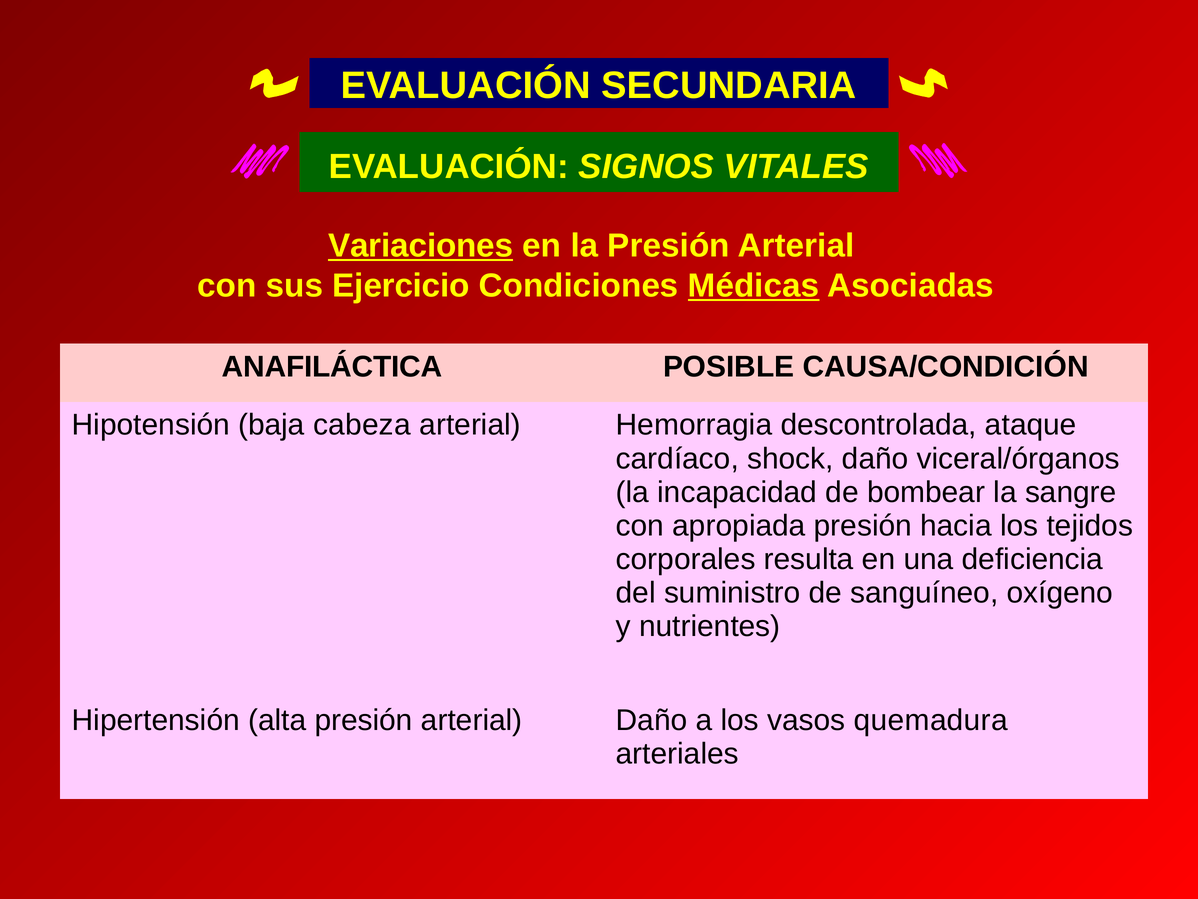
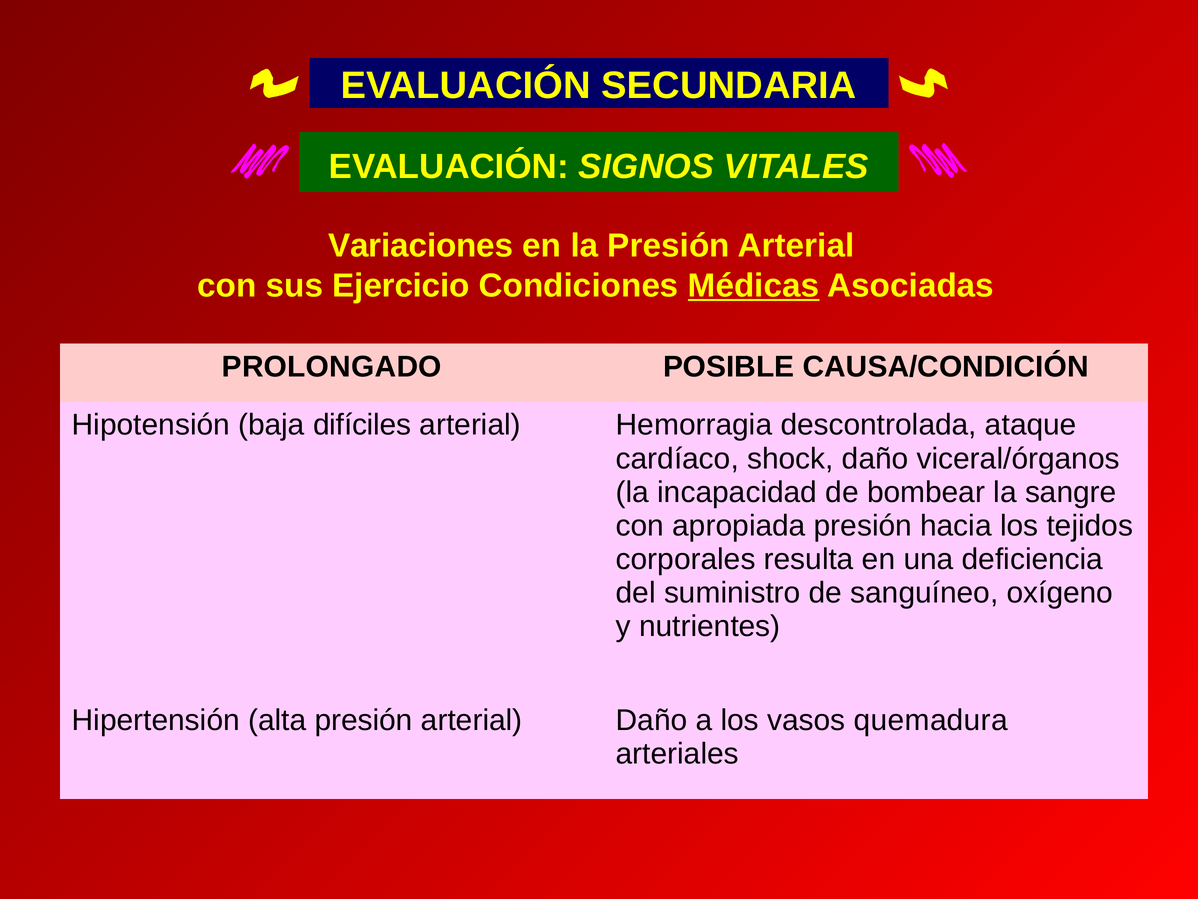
Variaciones underline: present -> none
ANAFILÁCTICA: ANAFILÁCTICA -> PROLONGADO
cabeza: cabeza -> difíciles
